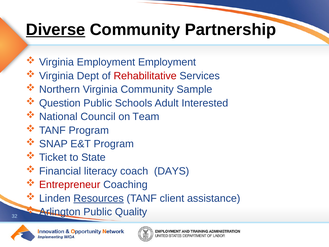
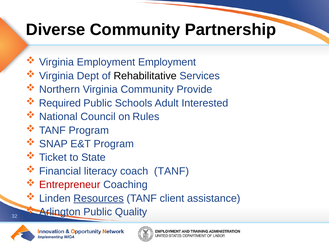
Diverse underline: present -> none
Rehabilitative colour: red -> black
Sample: Sample -> Provide
Question: Question -> Required
Team: Team -> Rules
coach DAYS: DAYS -> TANF
